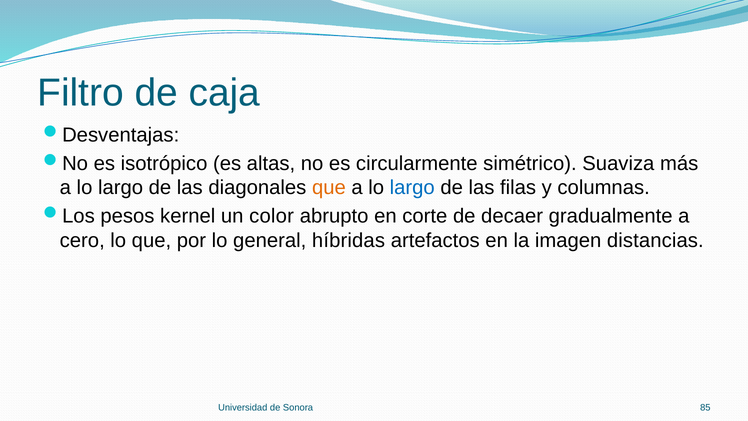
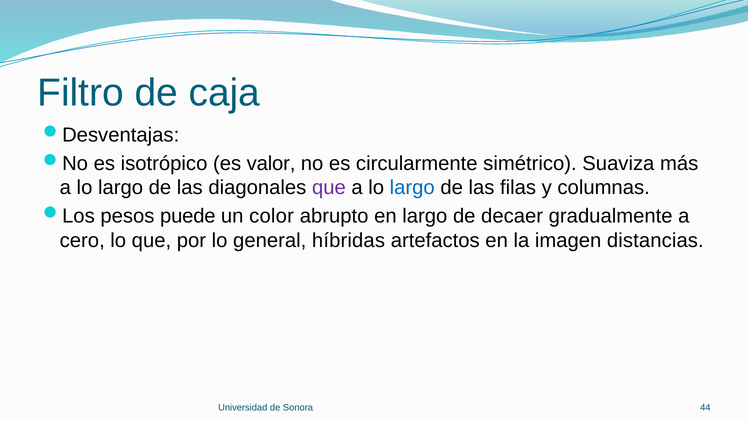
altas: altas -> valor
que at (329, 188) colour: orange -> purple
kernel: kernel -> puede
en corte: corte -> largo
85: 85 -> 44
